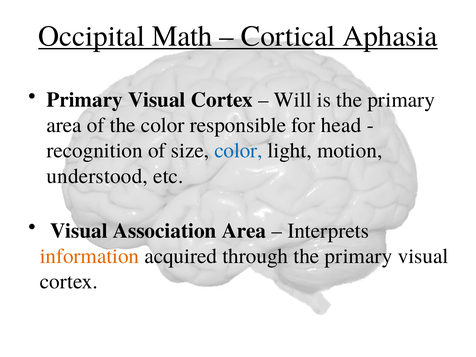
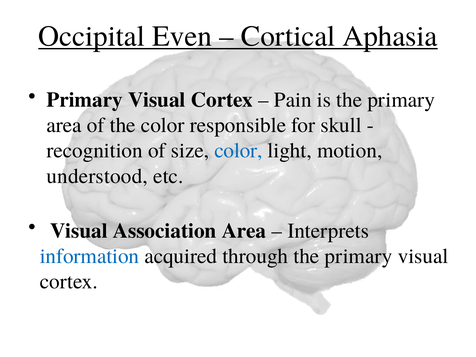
Math: Math -> Even
Will: Will -> Pain
head: head -> skull
information colour: orange -> blue
